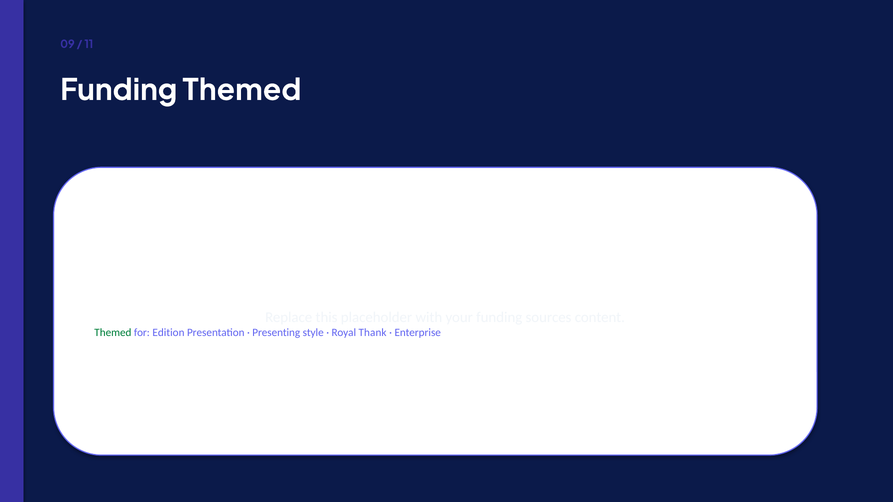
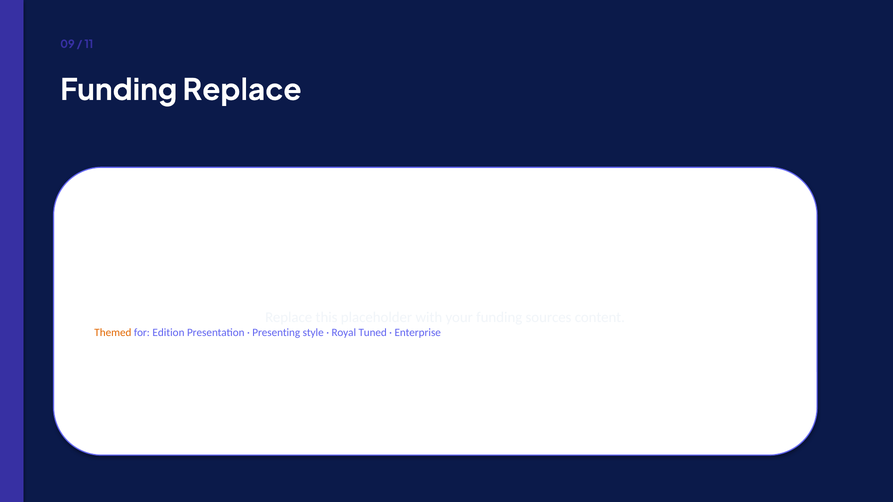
Funding Themed: Themed -> Replace
Themed at (113, 333) colour: green -> orange
Thank: Thank -> Tuned
